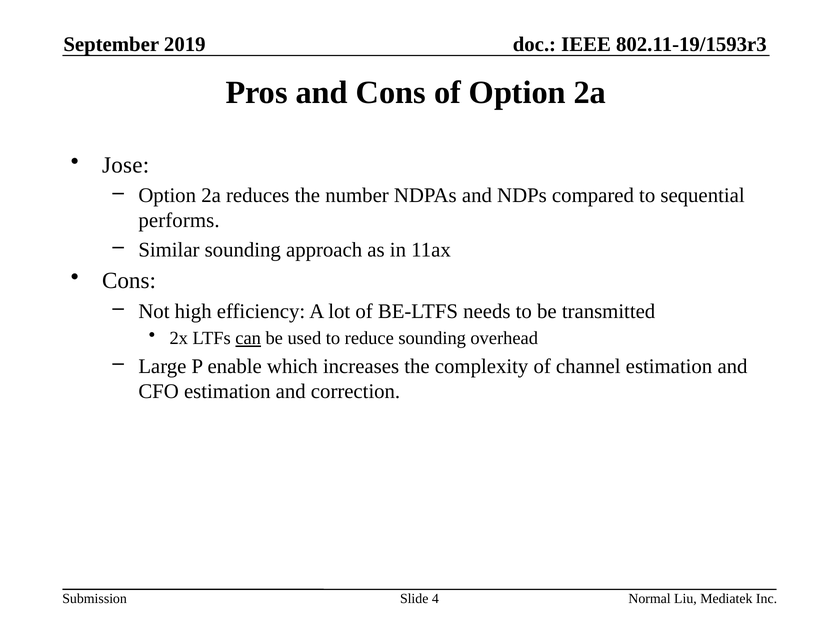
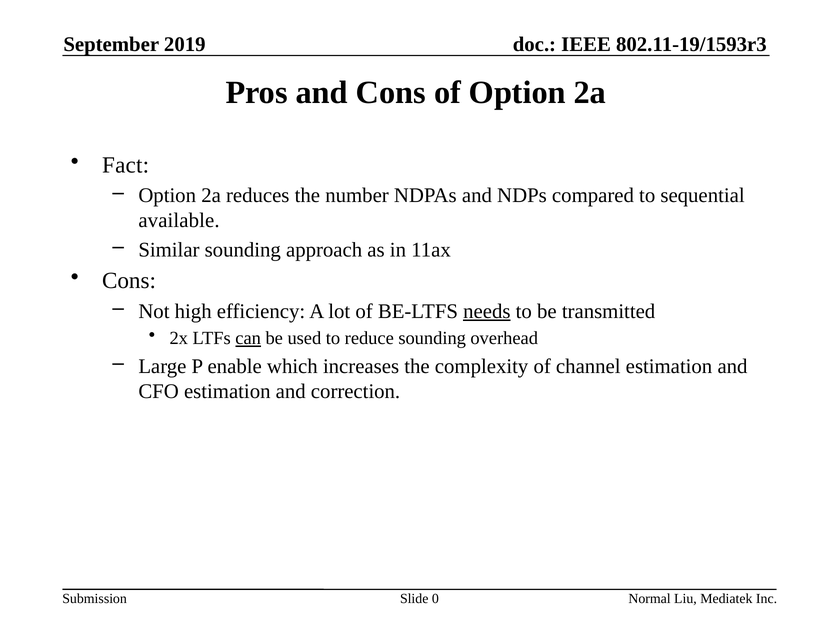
Jose: Jose -> Fact
performs: performs -> available
needs underline: none -> present
4: 4 -> 0
